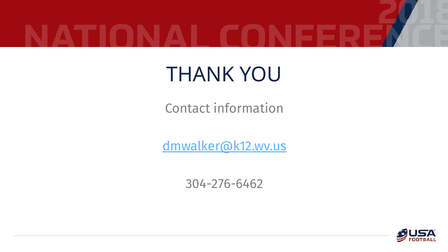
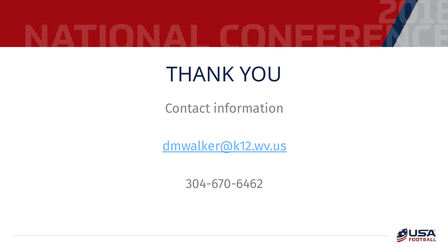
304-276-6462: 304-276-6462 -> 304-670-6462
